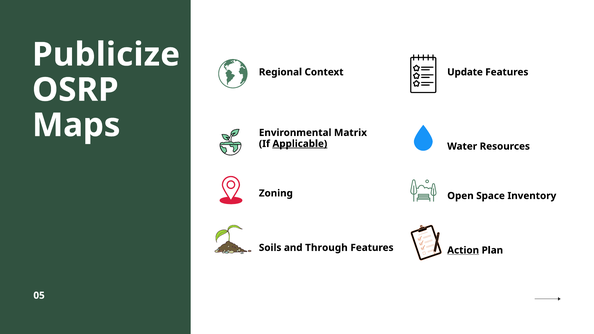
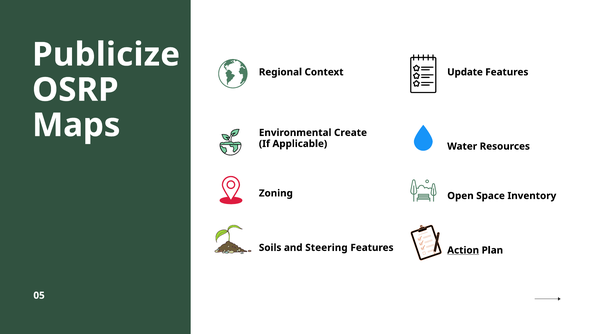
Matrix: Matrix -> Create
Applicable underline: present -> none
Through: Through -> Steering
